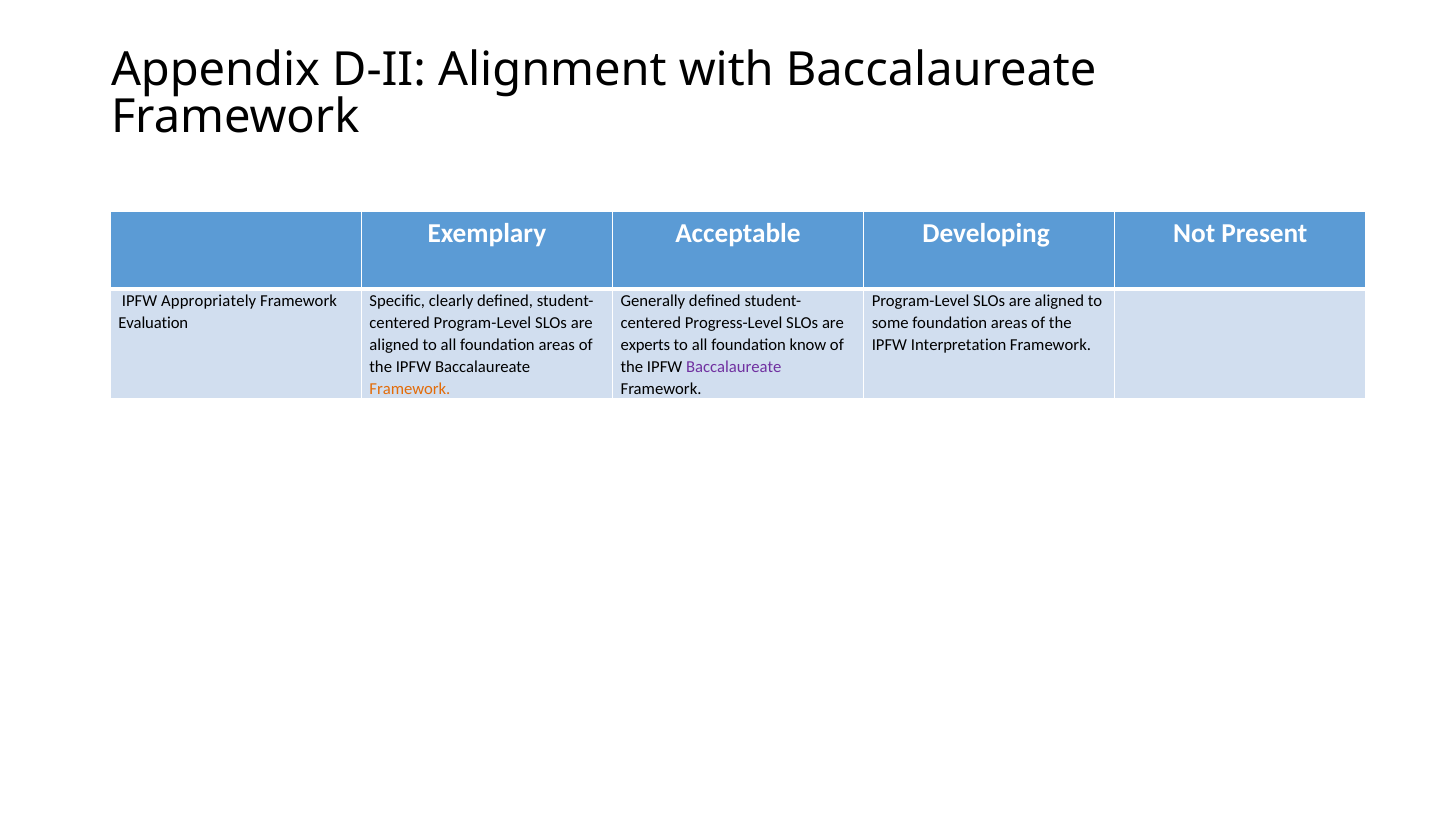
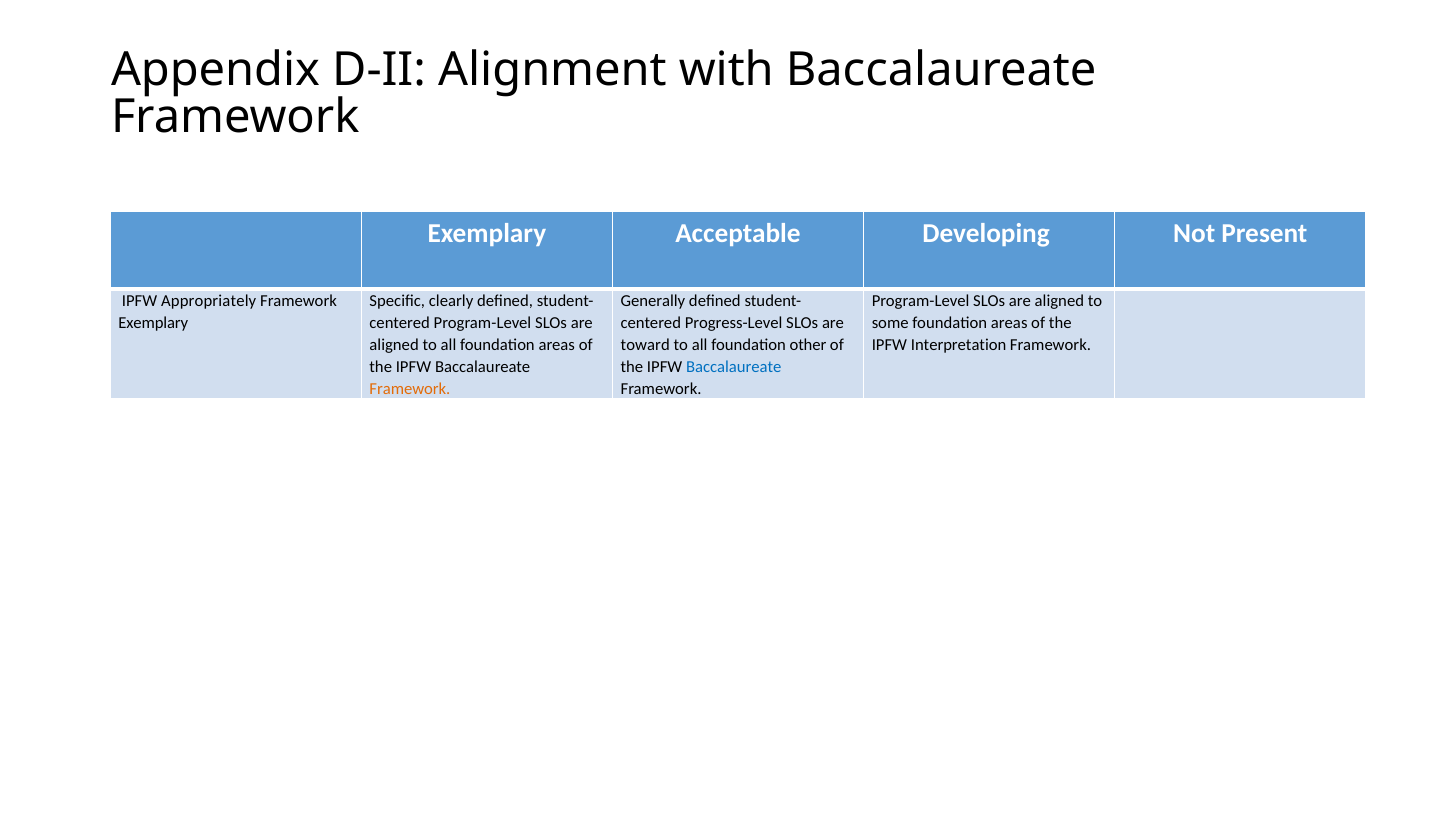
Evaluation at (153, 323): Evaluation -> Exemplary
experts: experts -> toward
know: know -> other
Baccalaureate at (734, 367) colour: purple -> blue
